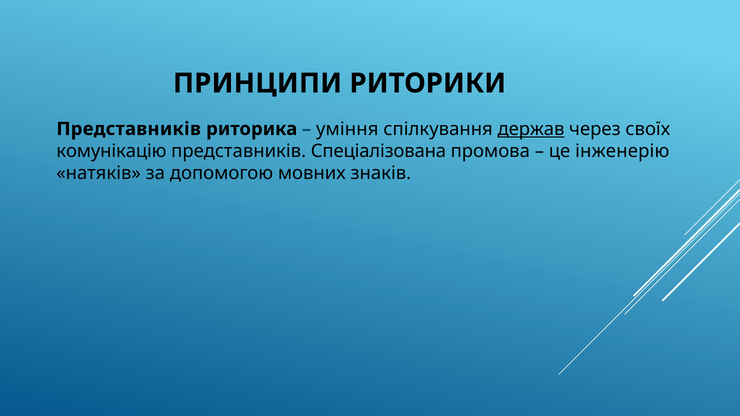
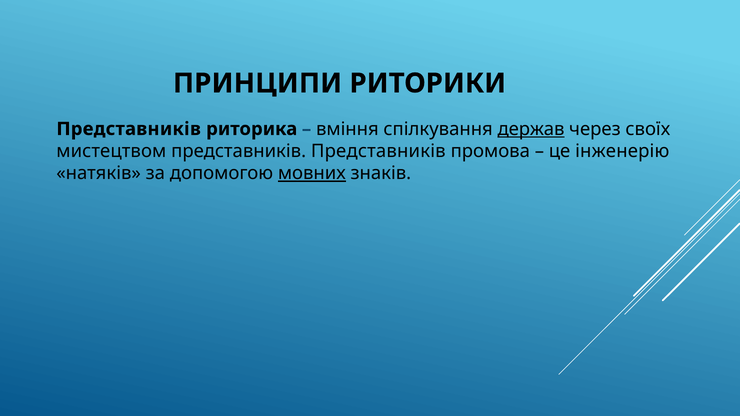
уміння: уміння -> вміння
комунікацію: комунікацію -> мистецтвом
представників Спеціалізована: Спеціалізована -> Представників
мовних underline: none -> present
